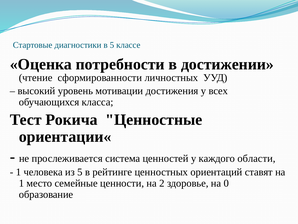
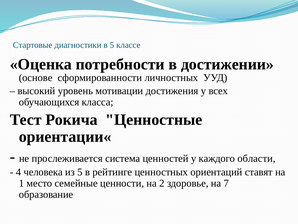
чтение: чтение -> основе
1 at (19, 172): 1 -> 4
0: 0 -> 7
